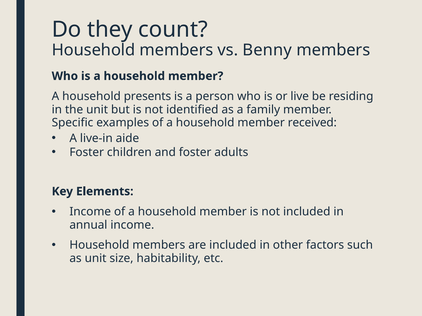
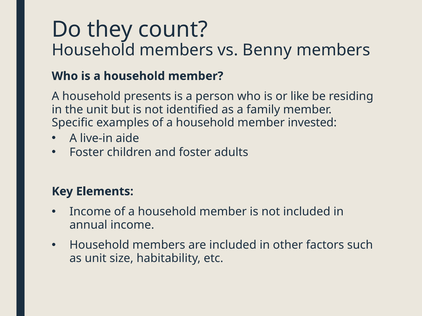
live: live -> like
received: received -> invested
